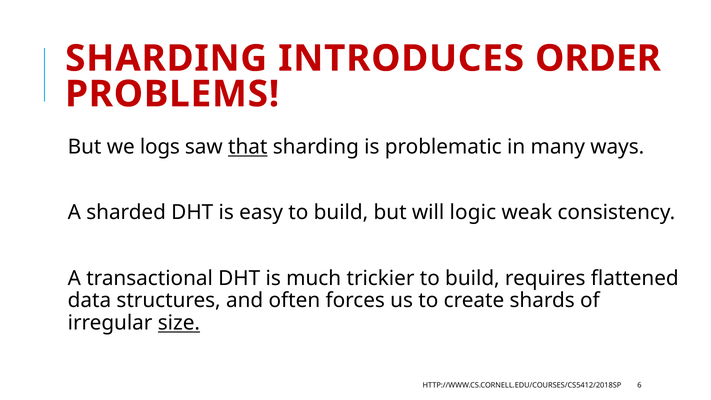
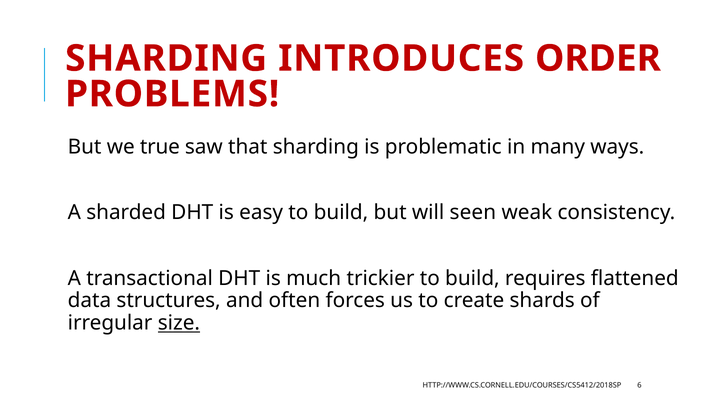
logs: logs -> true
that underline: present -> none
logic: logic -> seen
